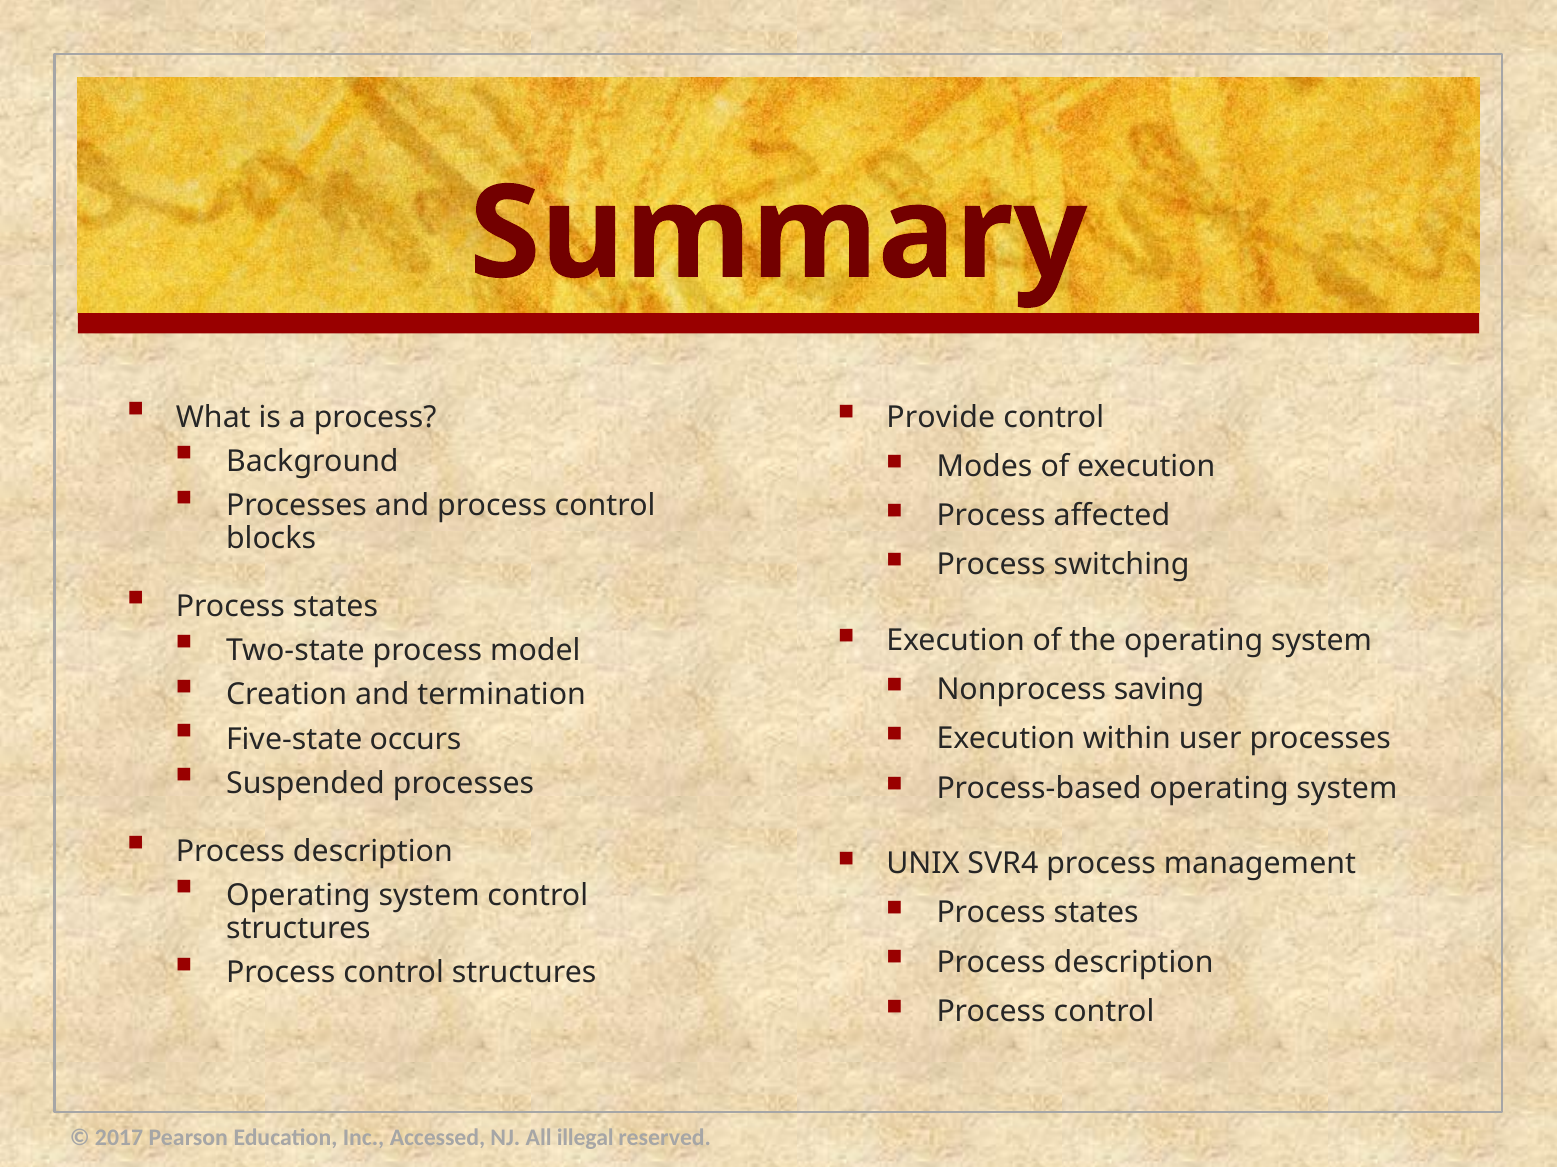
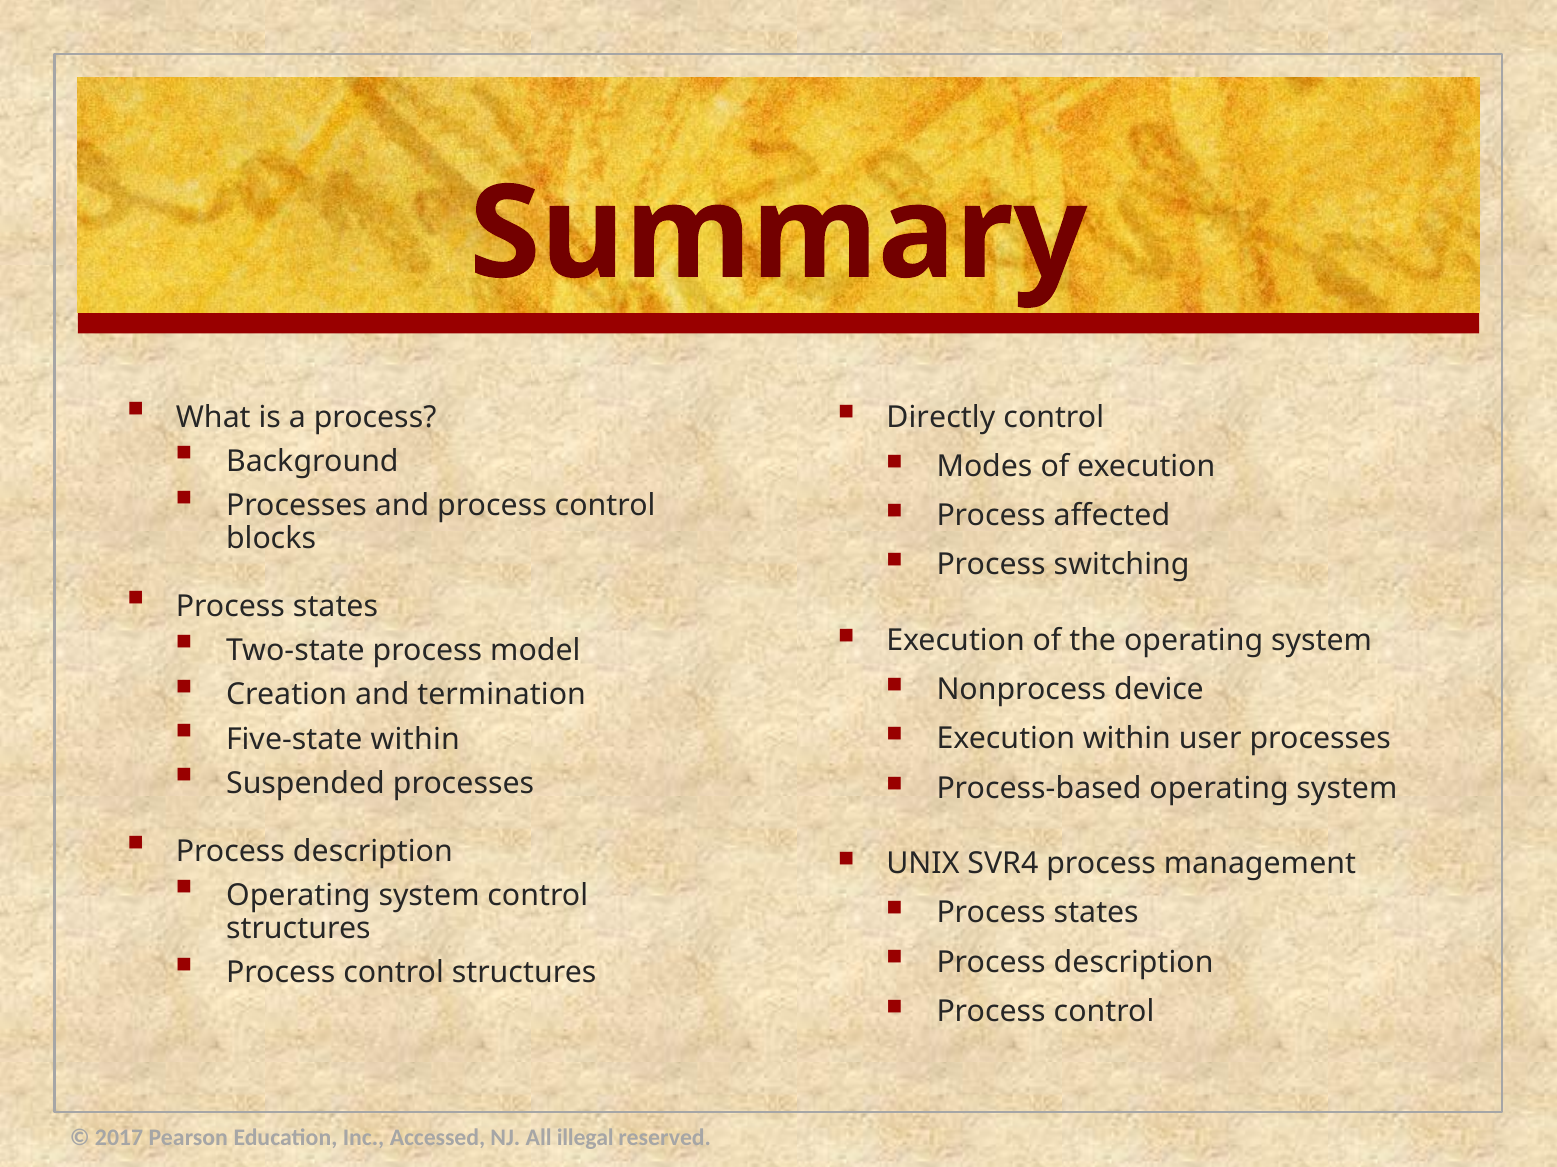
Provide: Provide -> Directly
saving: saving -> device
Five-state occurs: occurs -> within
